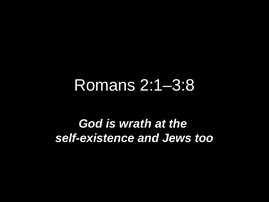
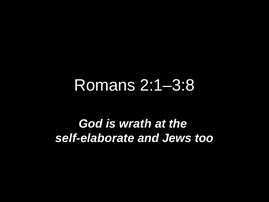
self-existence: self-existence -> self-elaborate
